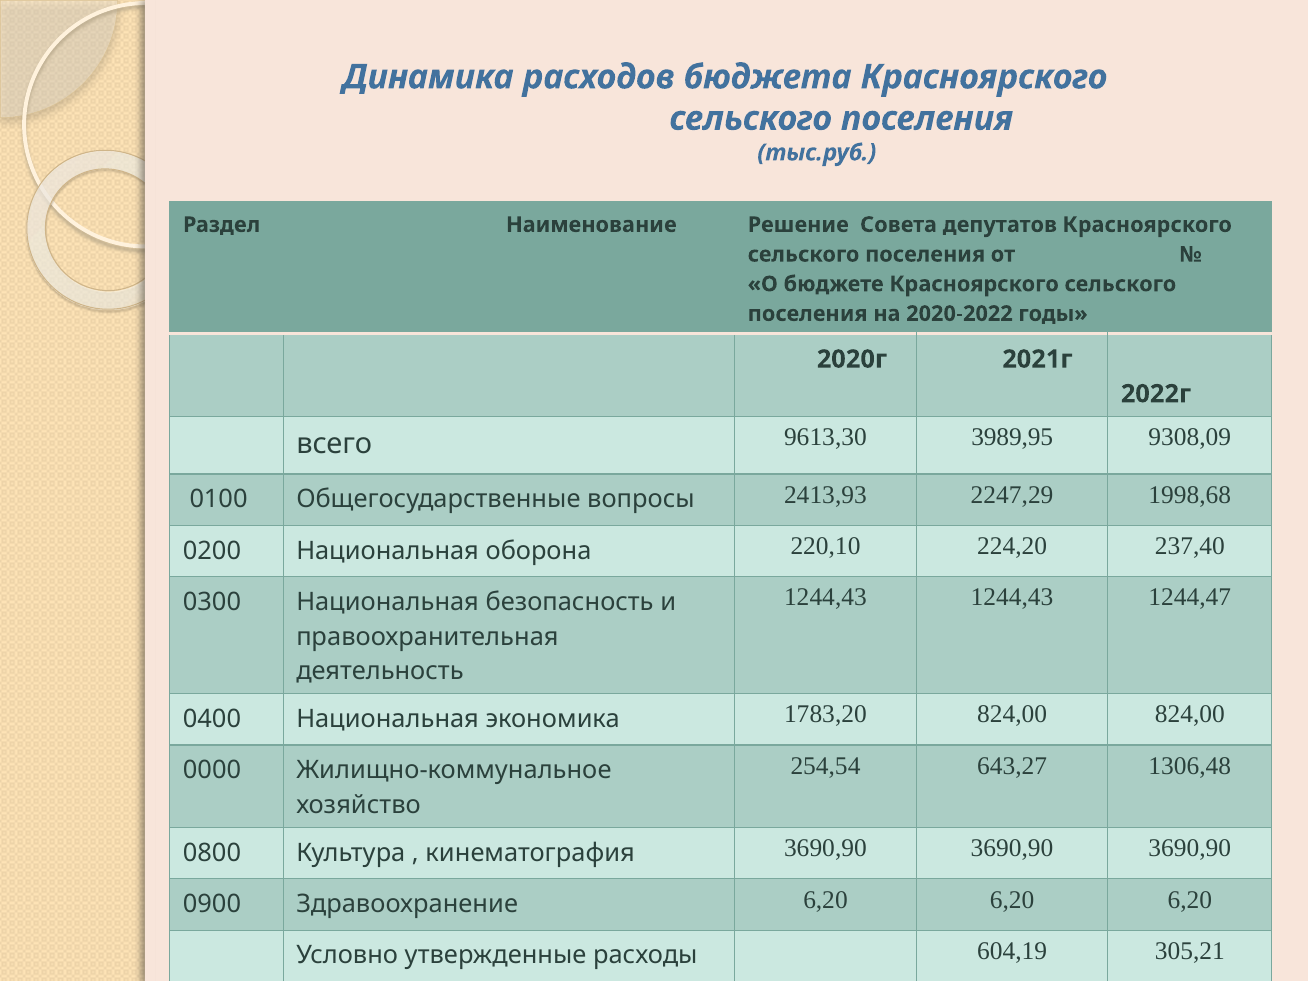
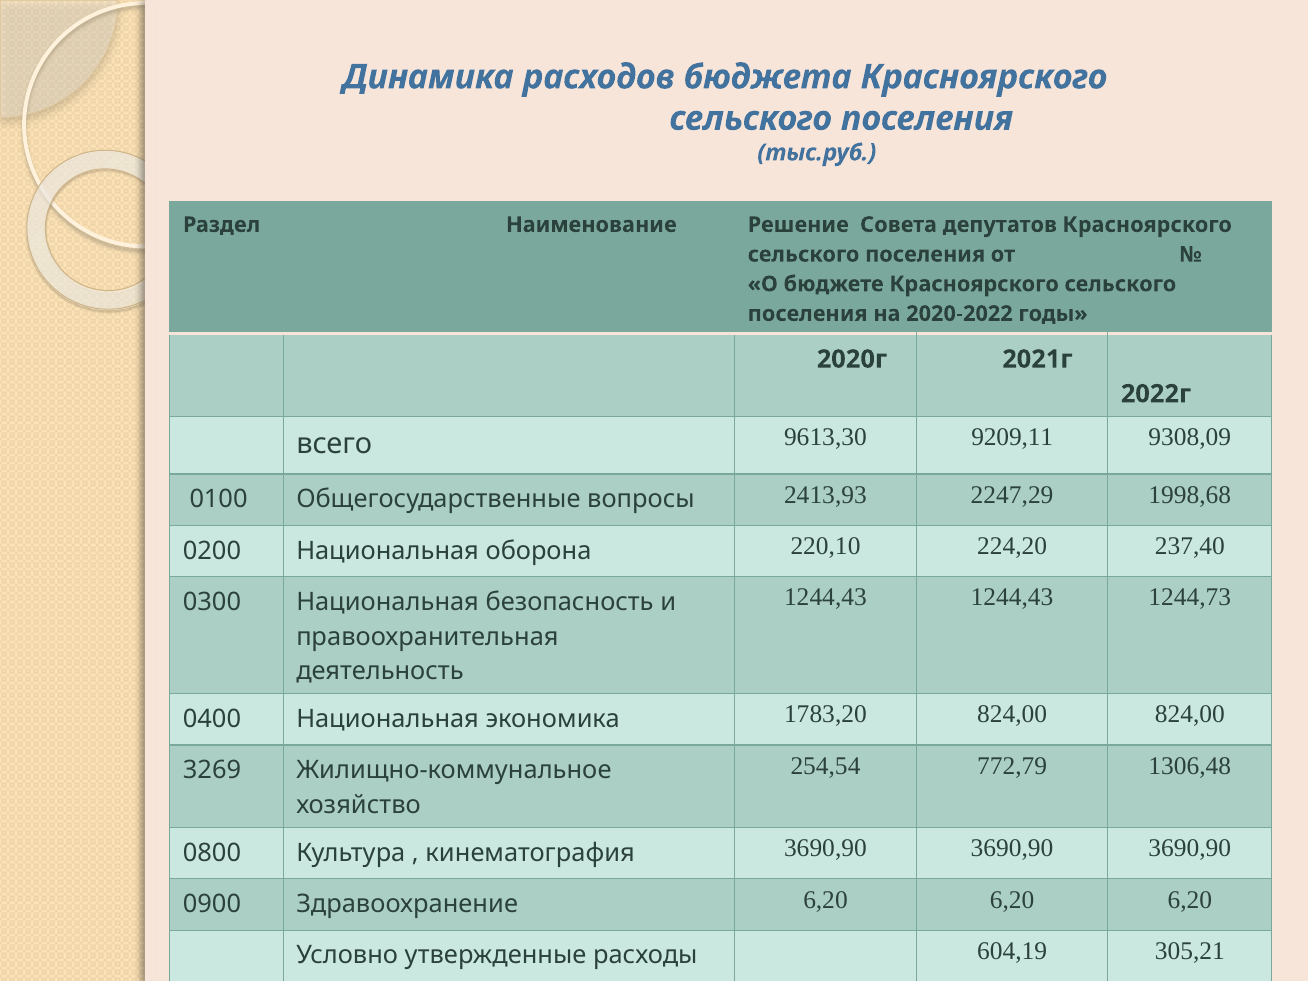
3989,95: 3989,95 -> 9209,11
1244,47: 1244,47 -> 1244,73
643,27: 643,27 -> 772,79
0000: 0000 -> 3269
